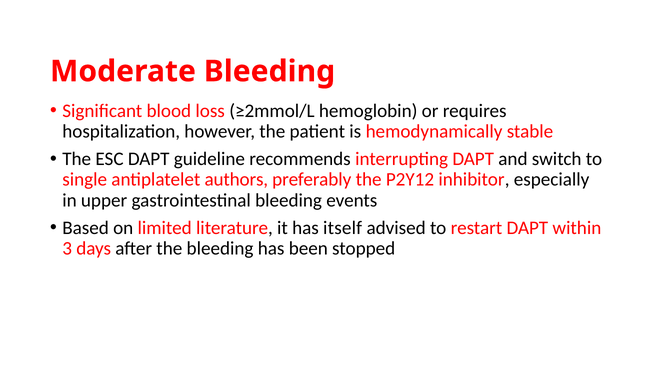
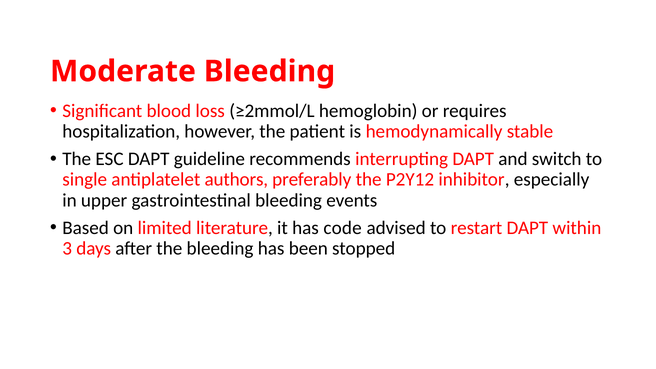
itself: itself -> code
